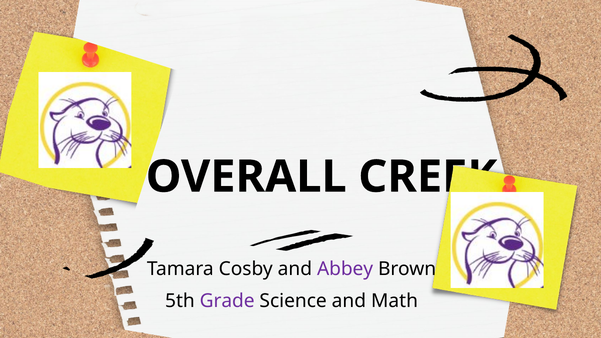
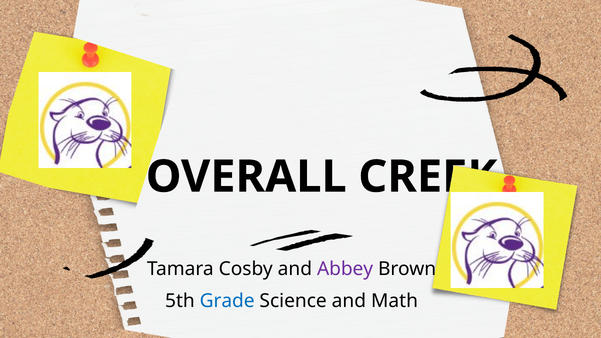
Grade colour: purple -> blue
